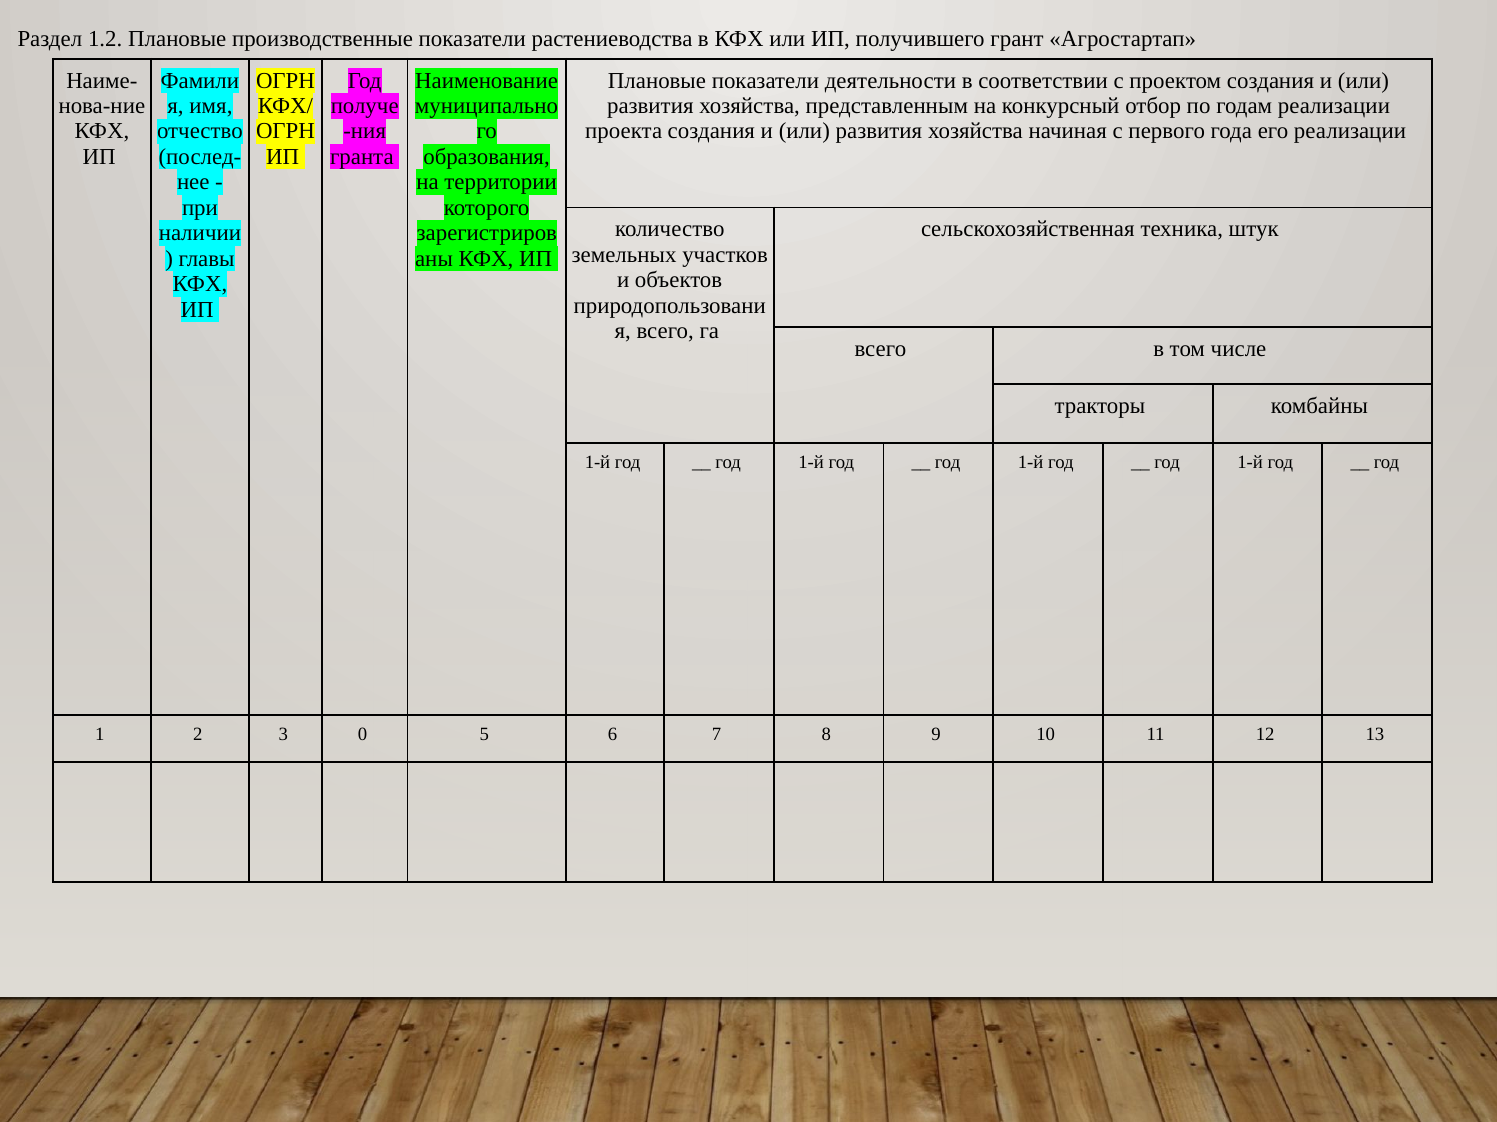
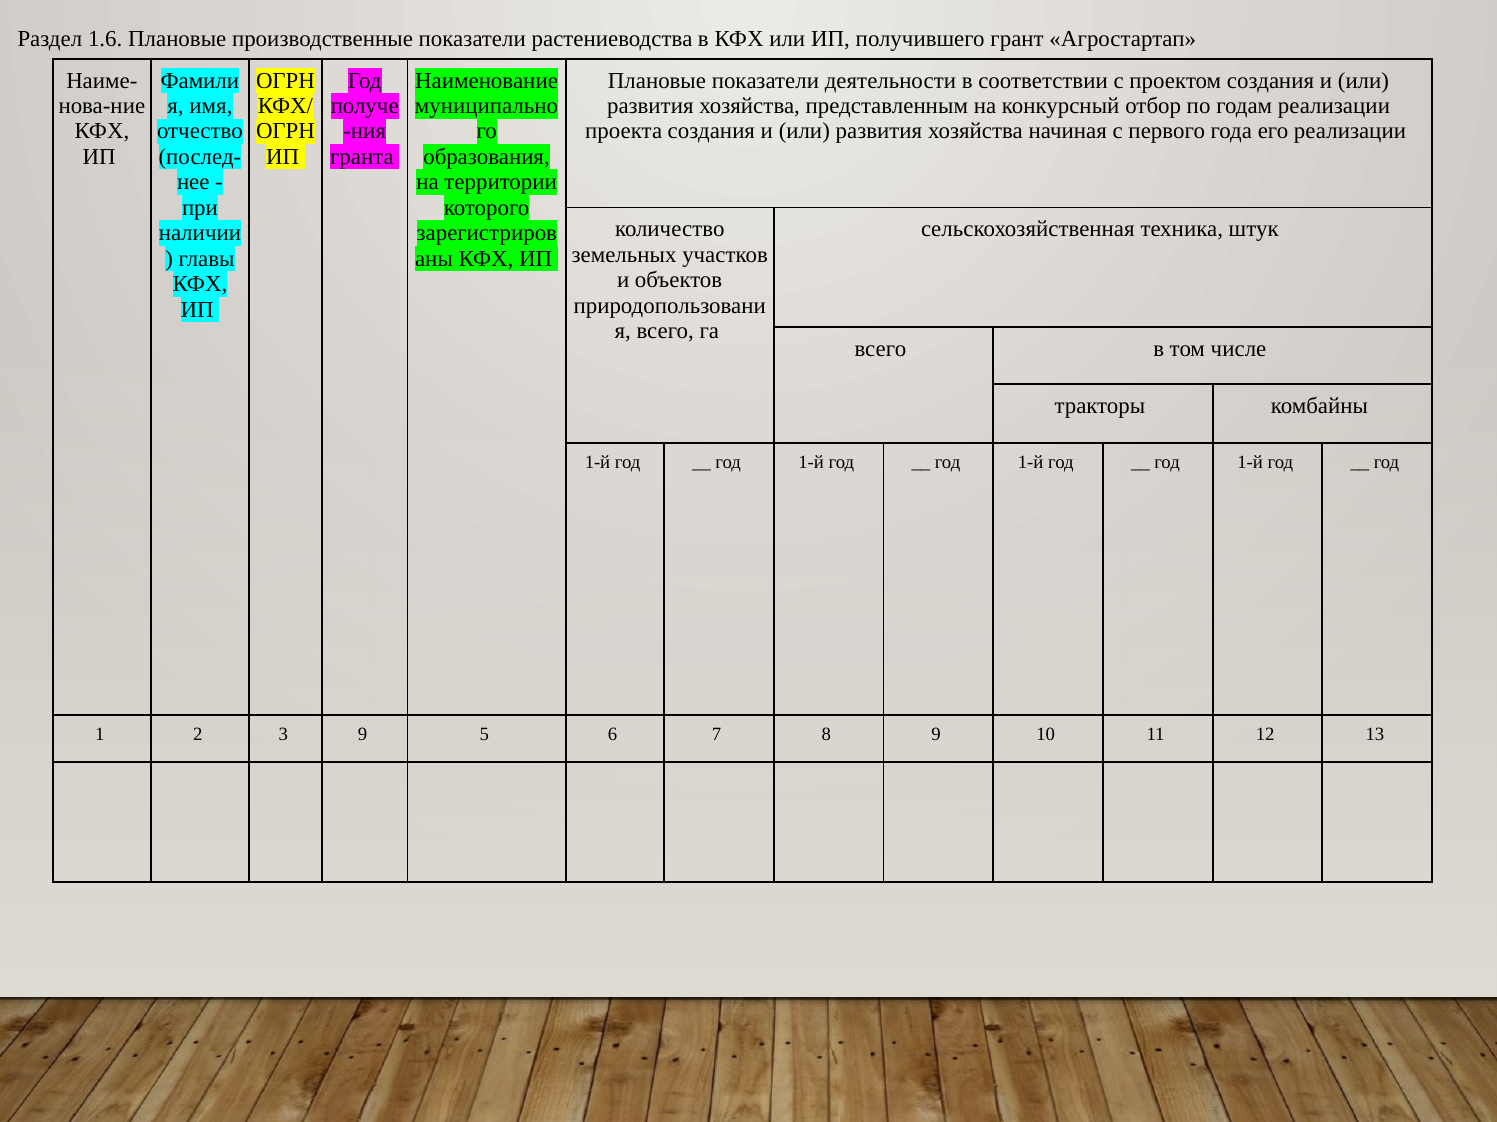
1.2: 1.2 -> 1.6
3 0: 0 -> 9
